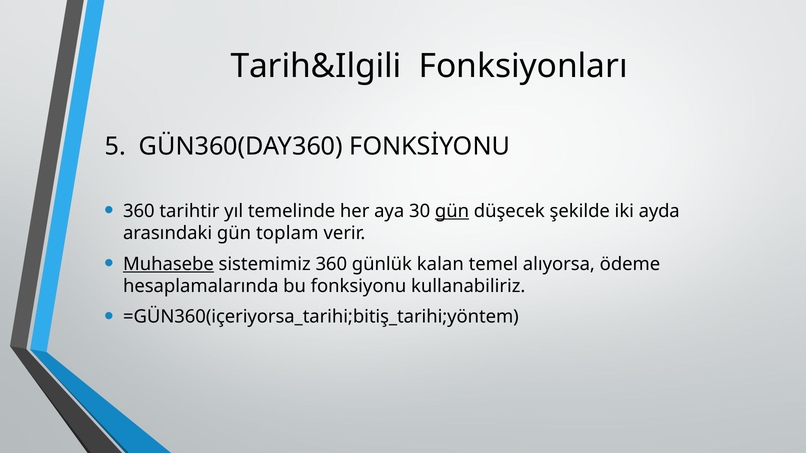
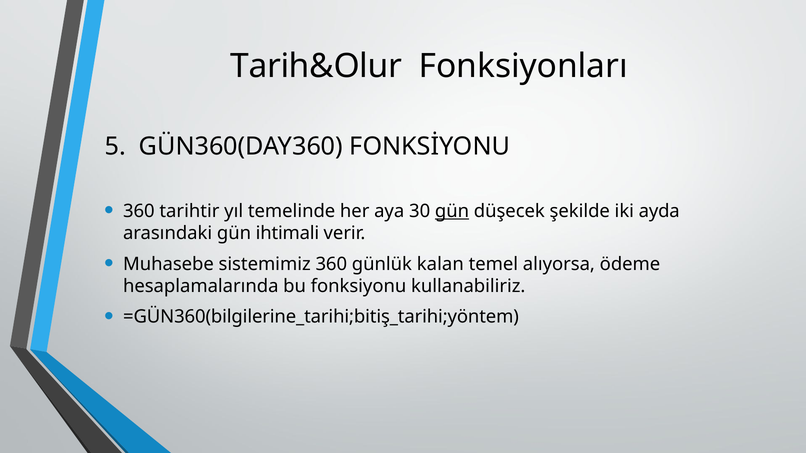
Tarih&Ilgili: Tarih&Ilgili -> Tarih&Olur
toplam: toplam -> ihtimali
Muhasebe underline: present -> none
=GÜN360(içeriyorsa_tarihi;bitiş_tarihi;yöntem: =GÜN360(içeriyorsa_tarihi;bitiş_tarihi;yöntem -> =GÜN360(bilgilerine_tarihi;bitiş_tarihi;yöntem
